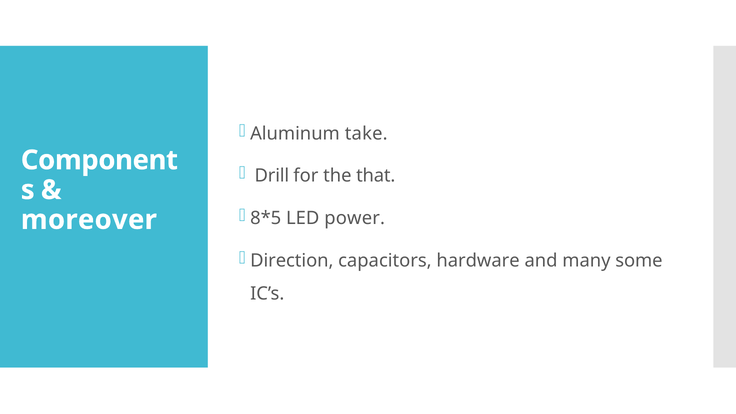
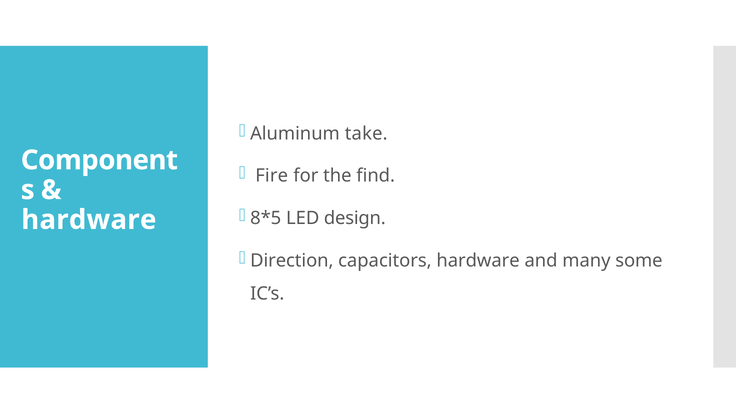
Drill: Drill -> Fire
that: that -> find
power: power -> design
moreover at (89, 220): moreover -> hardware
